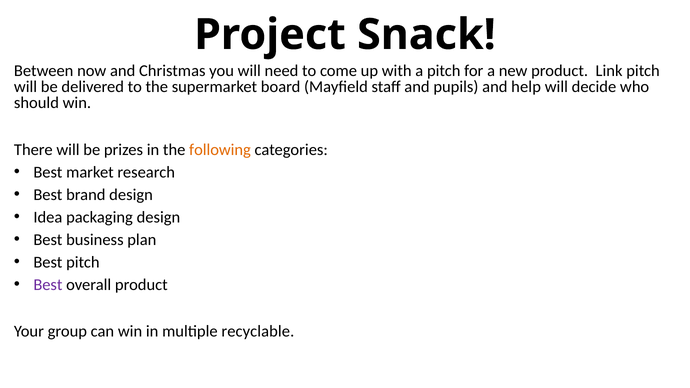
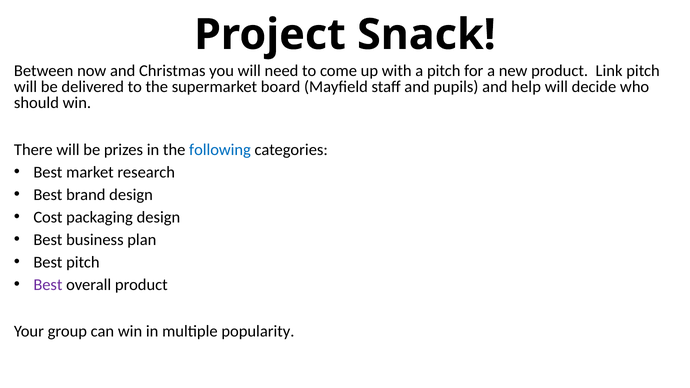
following colour: orange -> blue
Idea: Idea -> Cost
recyclable: recyclable -> popularity
